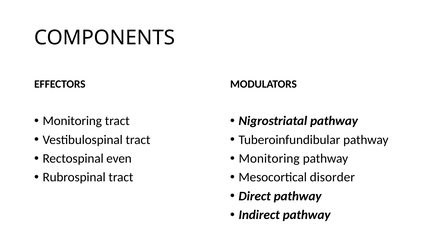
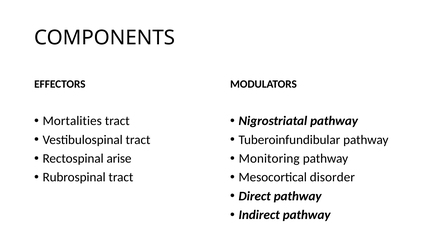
Monitoring at (72, 121): Monitoring -> Mortalities
even: even -> arise
